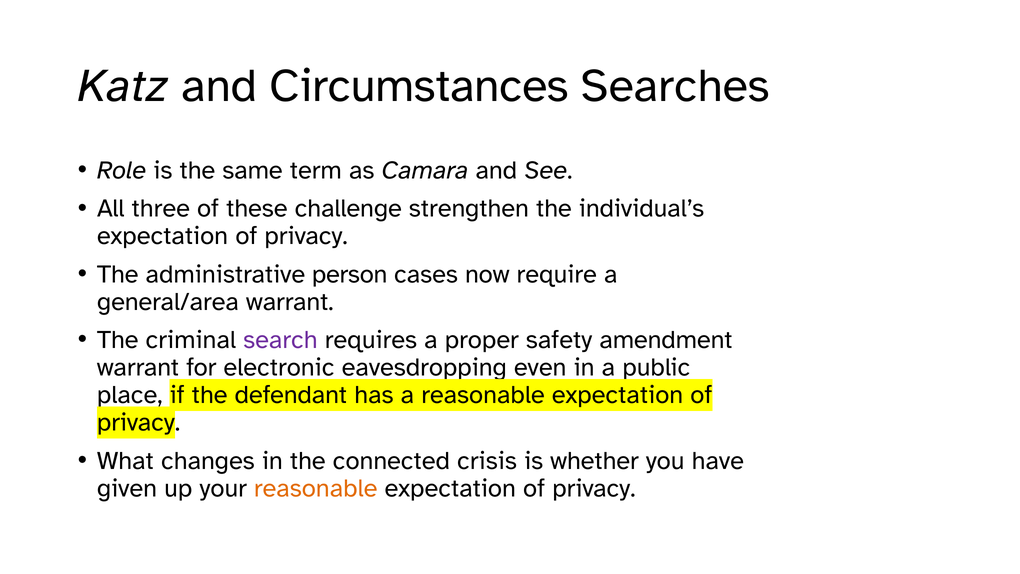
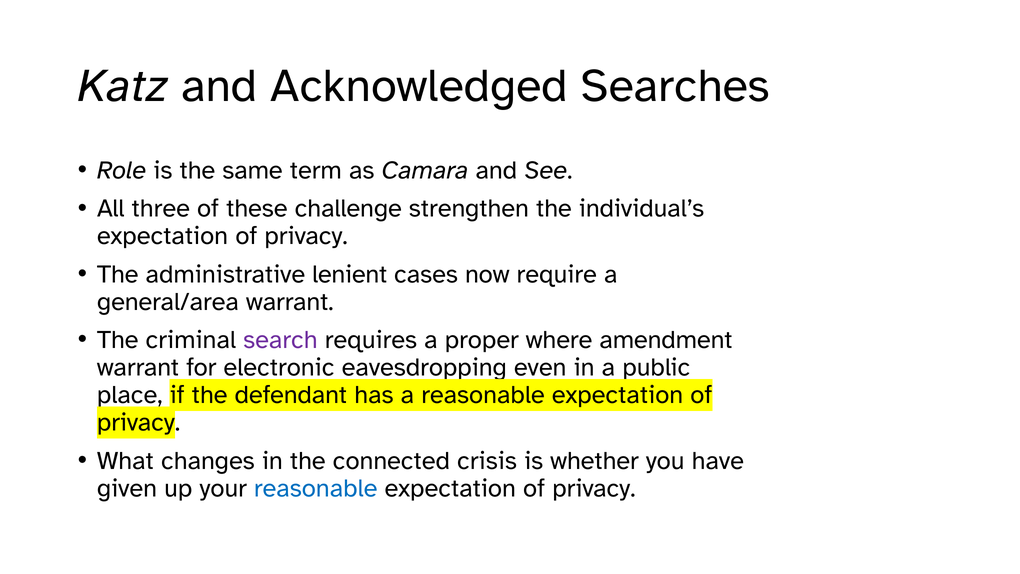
Circumstances: Circumstances -> Acknowledged
person: person -> lenient
safety: safety -> where
reasonable at (316, 488) colour: orange -> blue
